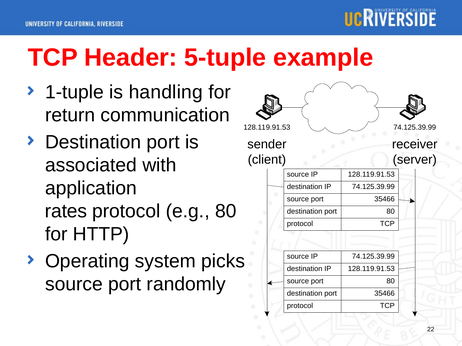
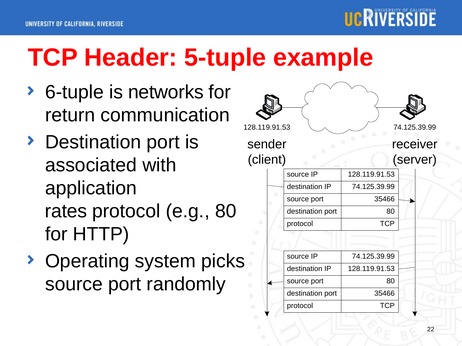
1-tuple: 1-tuple -> 6-tuple
handling: handling -> networks
